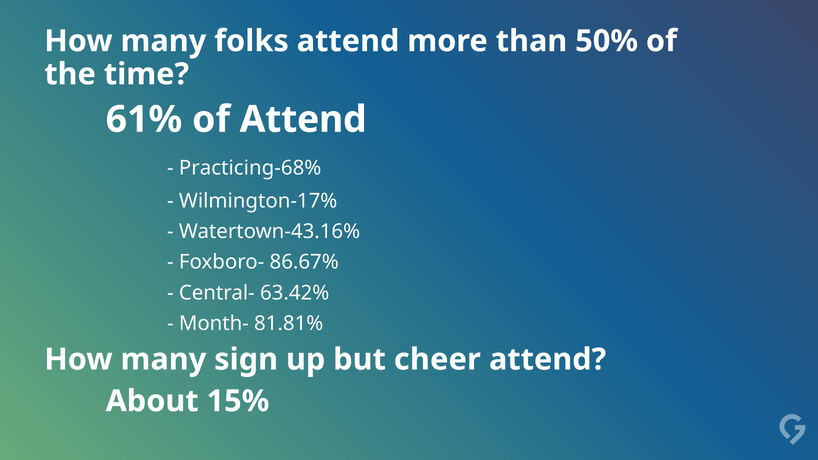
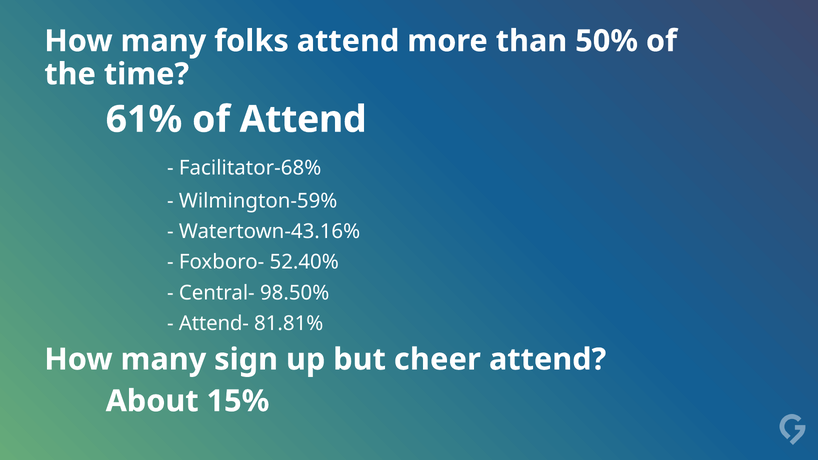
Practicing-68%: Practicing-68% -> Facilitator-68%
Wilmington-17%: Wilmington-17% -> Wilmington-59%
86.67%: 86.67% -> 52.40%
63.42%: 63.42% -> 98.50%
Month-: Month- -> Attend-
